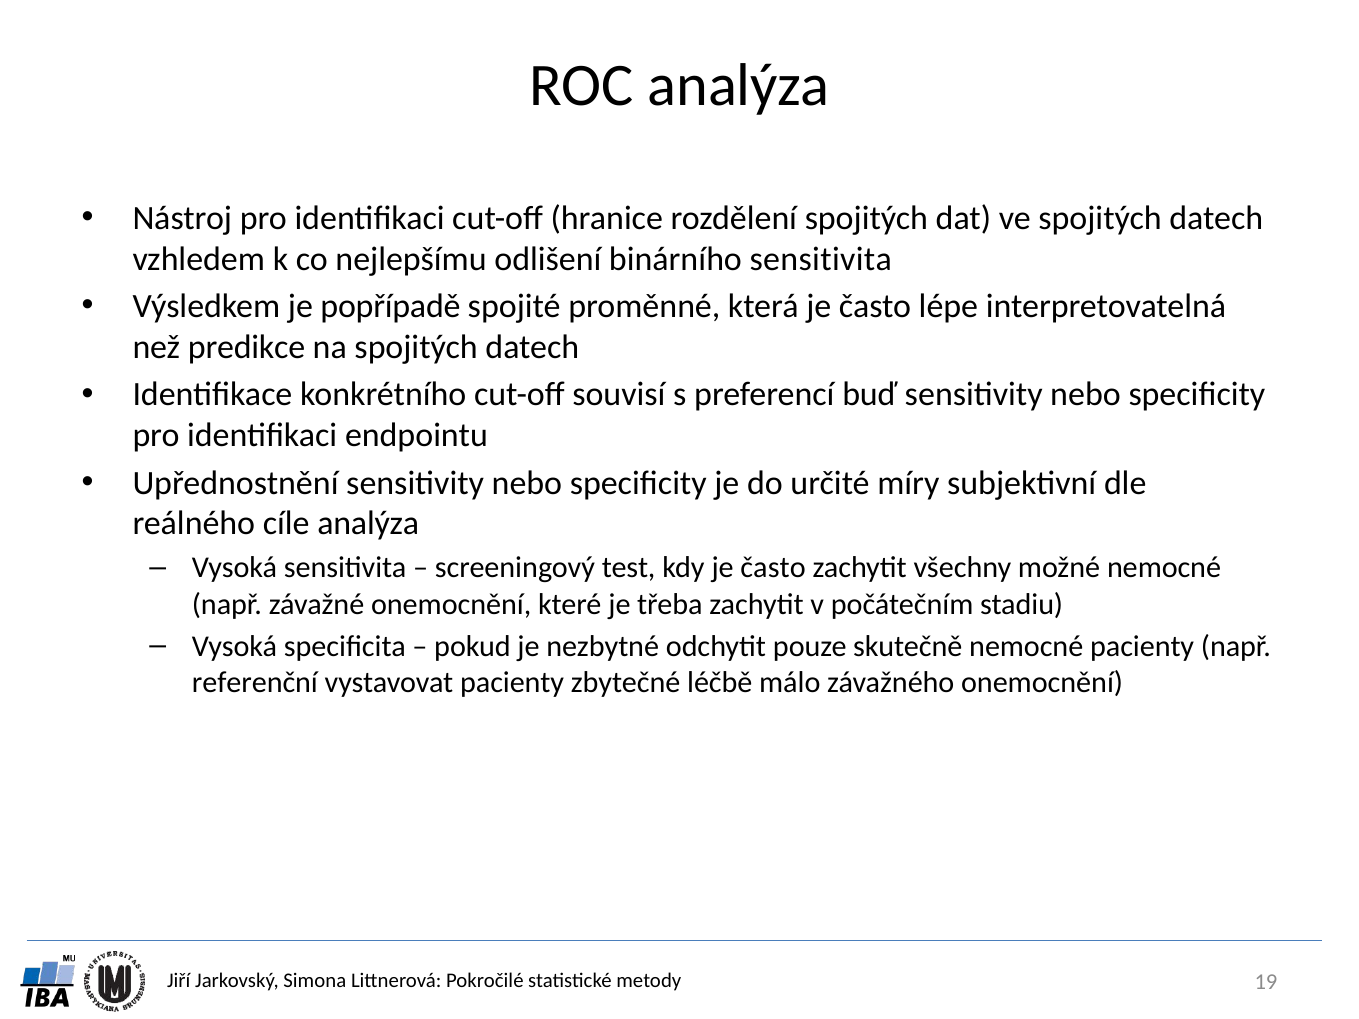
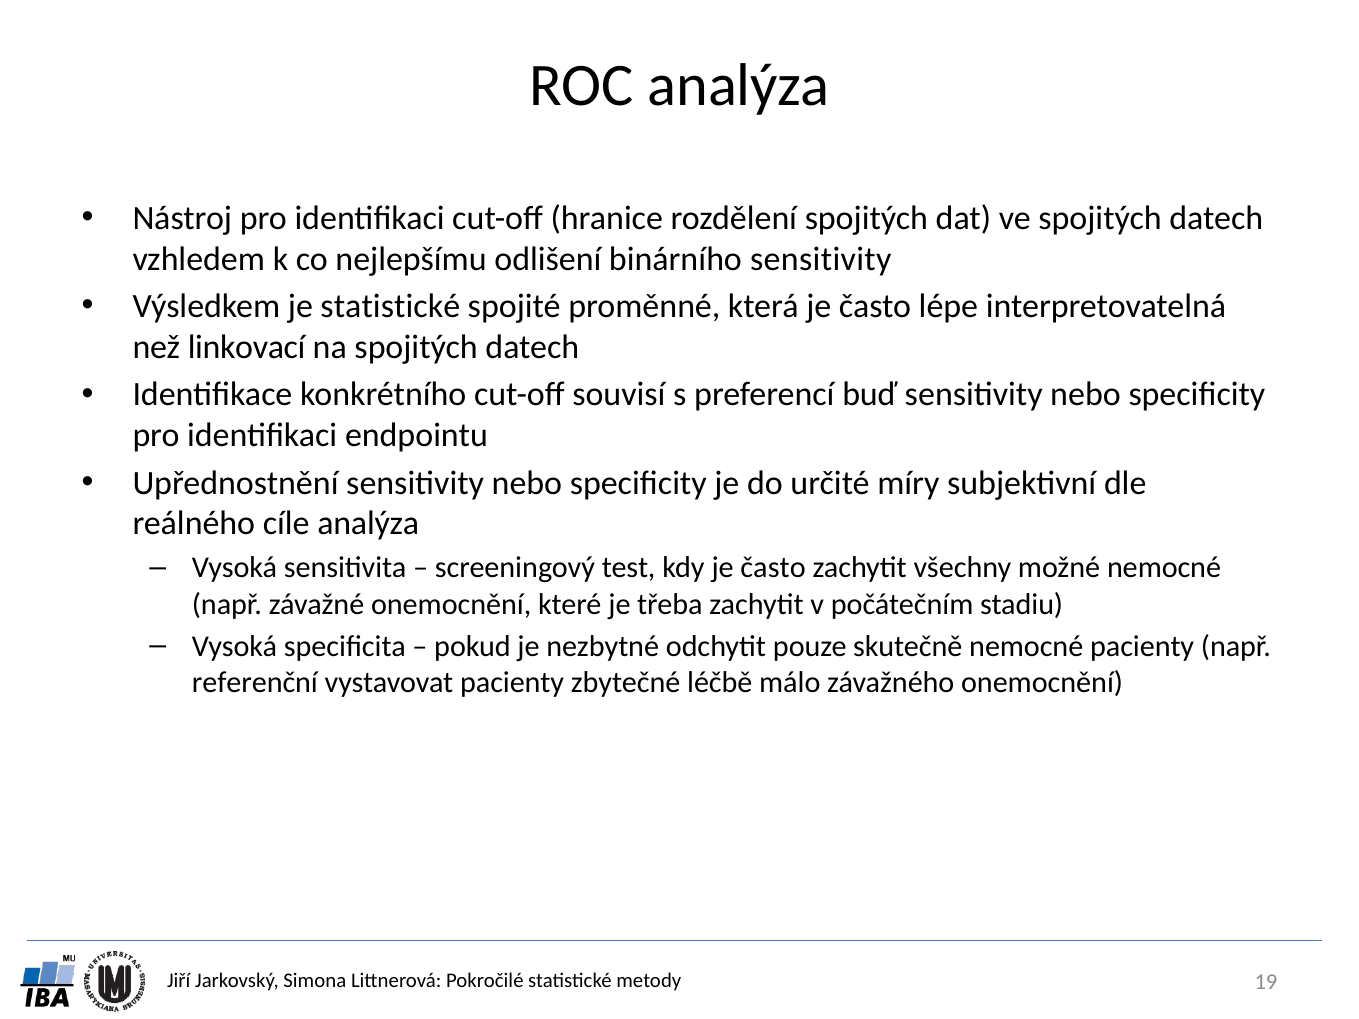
binárního sensitivita: sensitivita -> sensitivity
je popřípadě: popřípadě -> statistické
predikce: predikce -> linkovací
